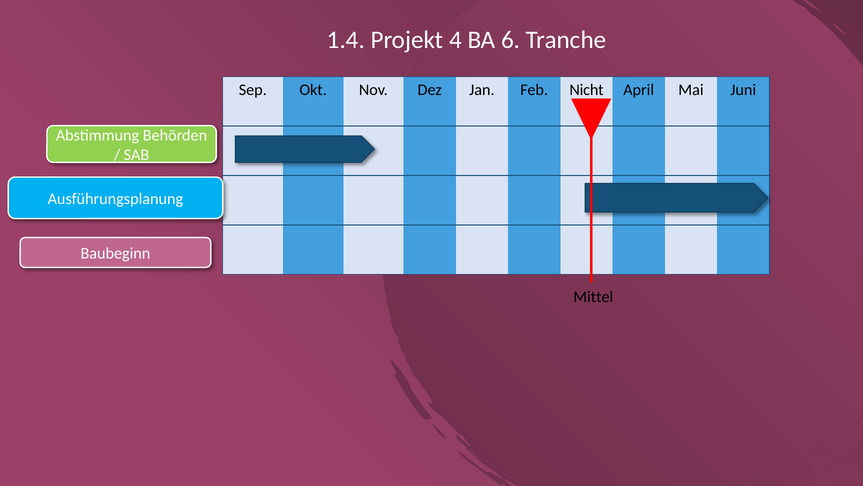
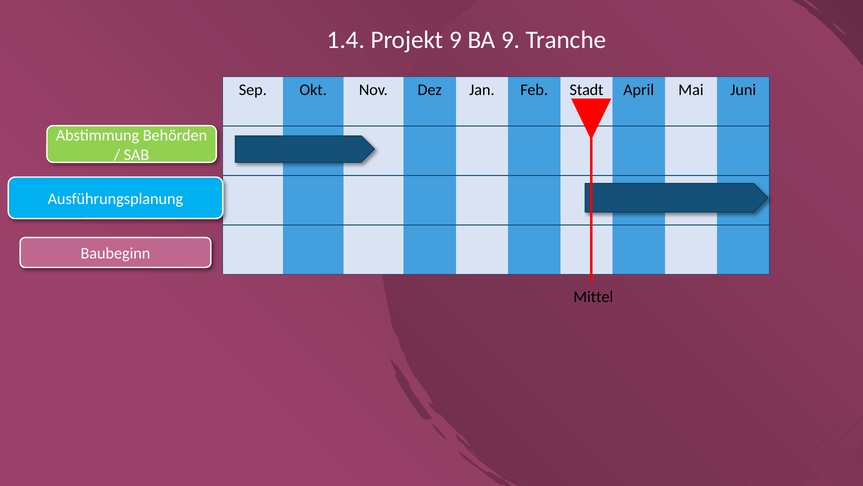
Projekt 4: 4 -> 9
BA 6: 6 -> 9
Nicht: Nicht -> Stadt
